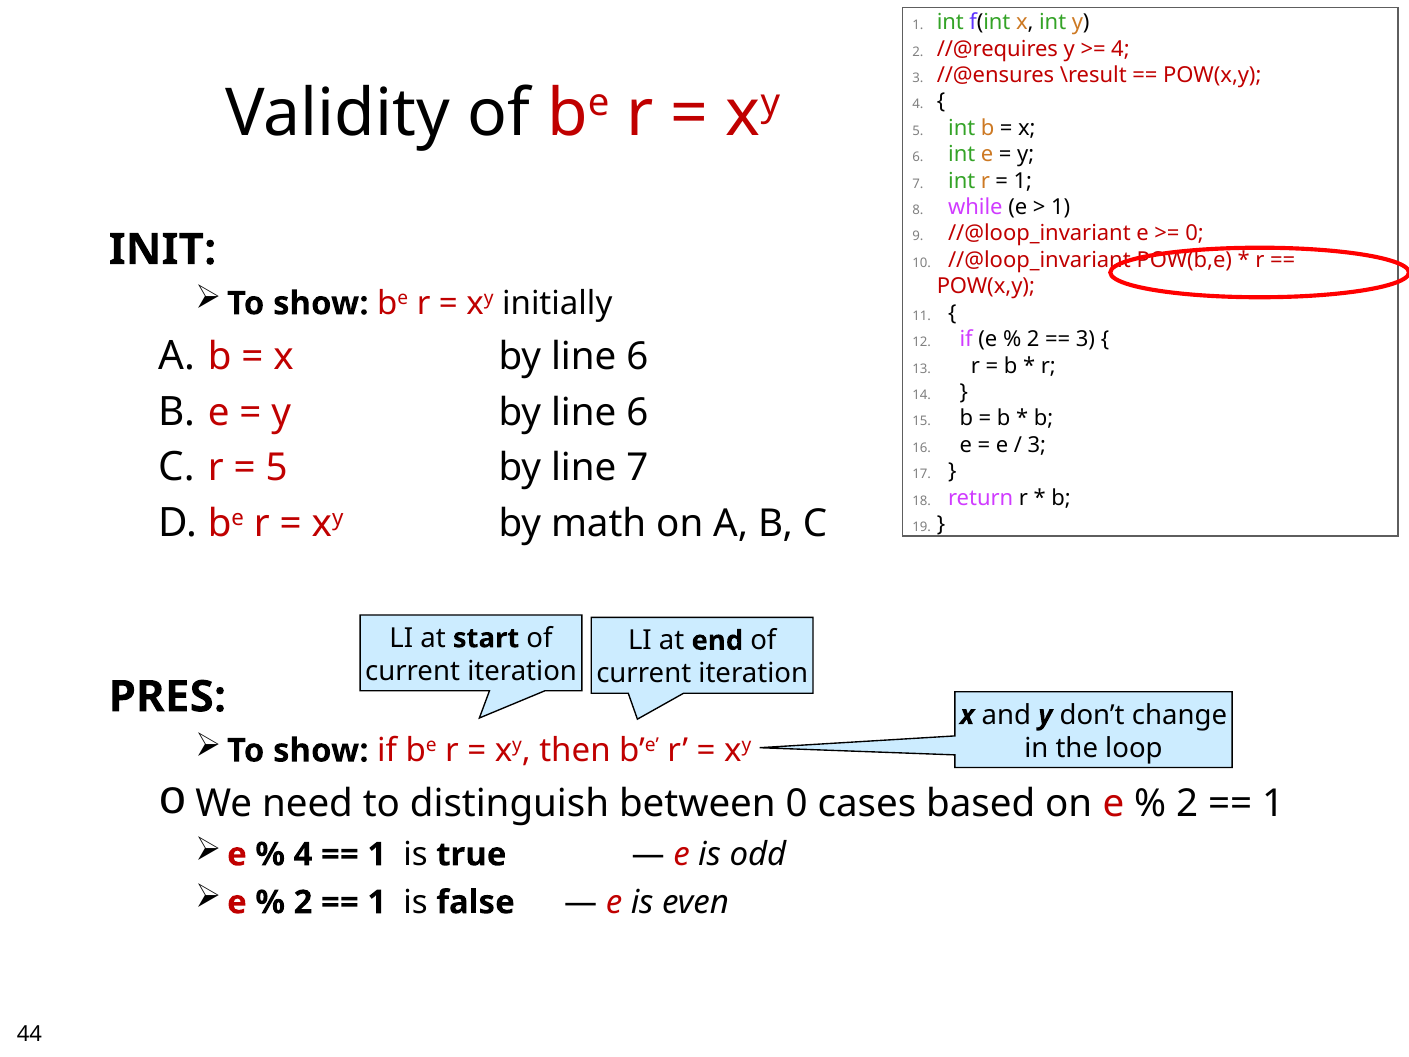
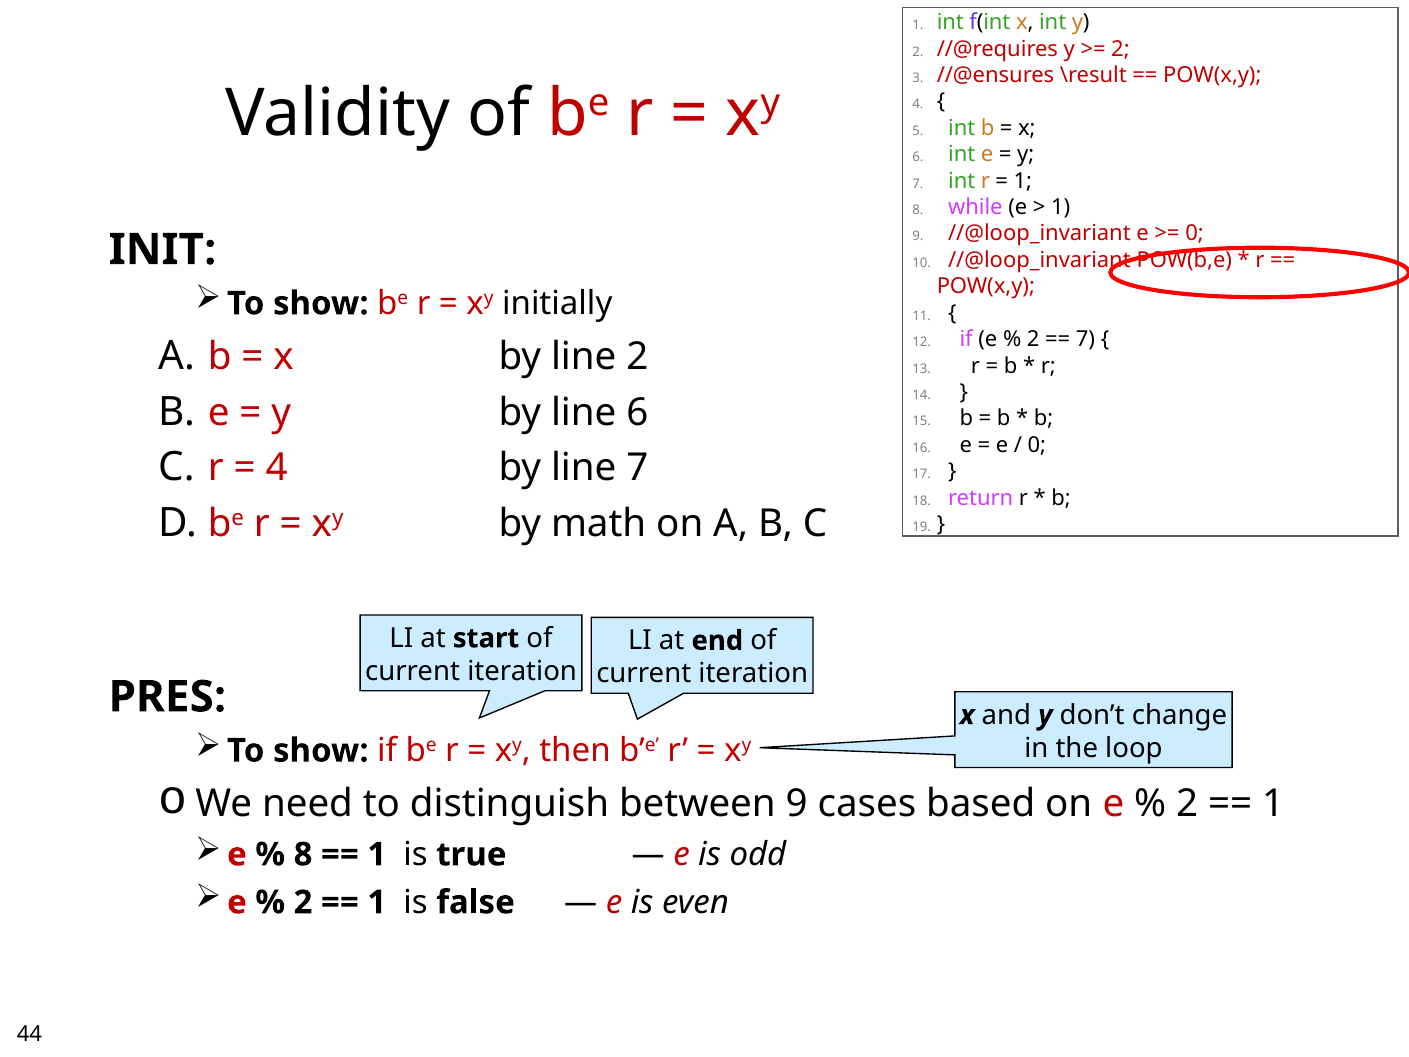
4 at (1120, 49): 4 -> 2
3 at (1086, 339): 3 -> 7
x by line 6: 6 -> 2
3 at (1037, 445): 3 -> 0
5 at (277, 468): 5 -> 4
between 0: 0 -> 9
4 at (303, 854): 4 -> 8
